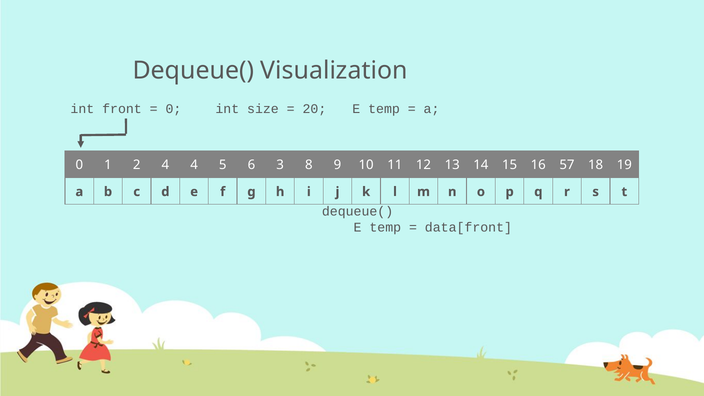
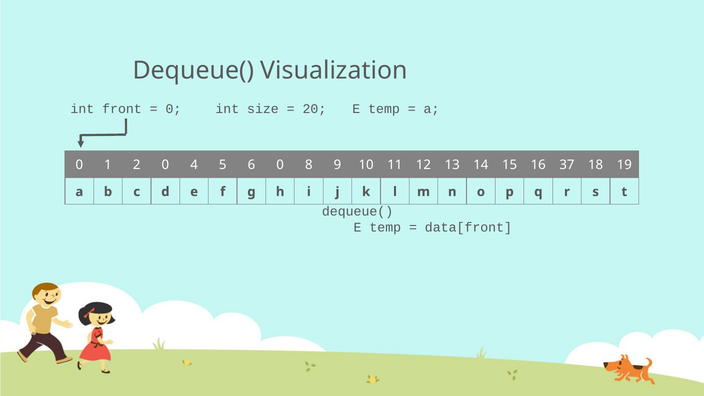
2 4: 4 -> 0
6 3: 3 -> 0
57: 57 -> 37
